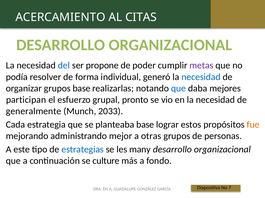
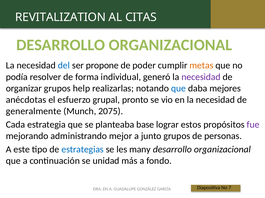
ACERCAMIENTO: ACERCAMIENTO -> REVITALIZATION
metas colour: purple -> orange
necesidad at (201, 77) colour: blue -> purple
grupos base: base -> help
participan: participan -> anécdotas
2033: 2033 -> 2075
fue colour: orange -> purple
otras: otras -> junto
culture: culture -> unidad
